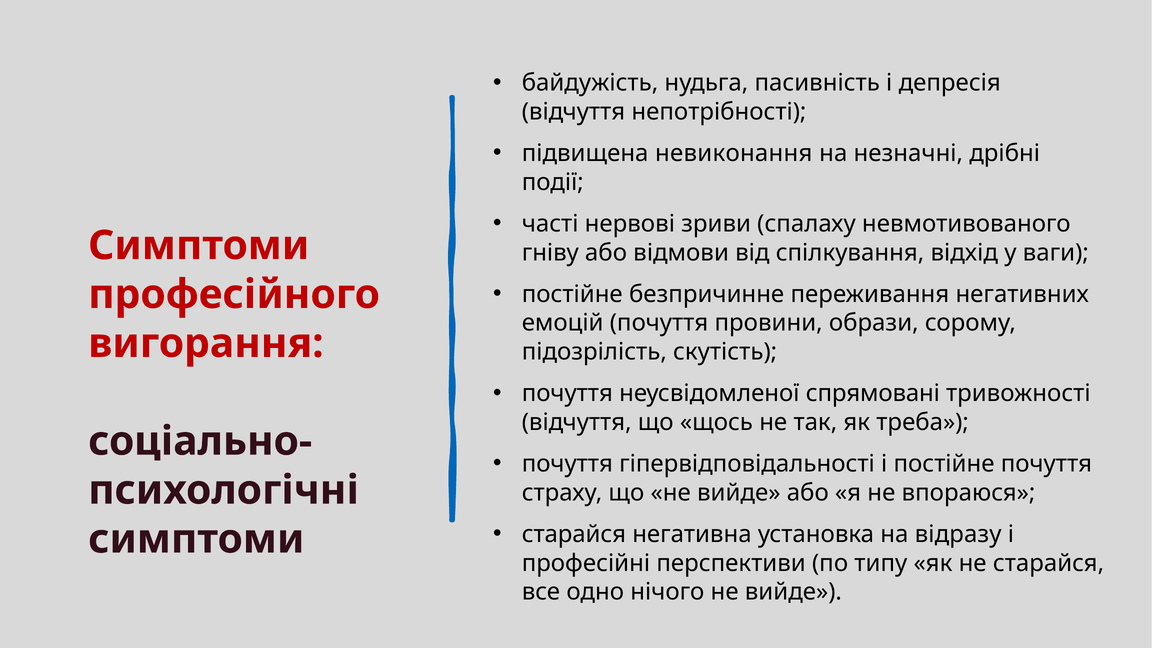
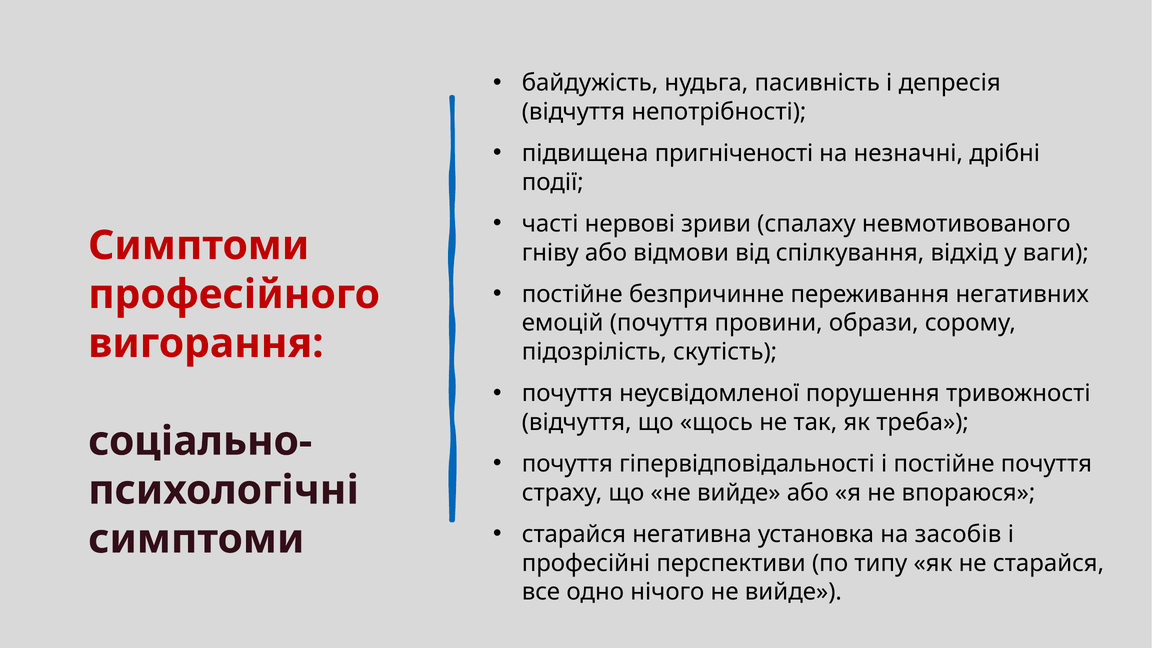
невиконання: невиконання -> пригніченості
спрямовані: спрямовані -> порушення
відразу: відразу -> засобів
